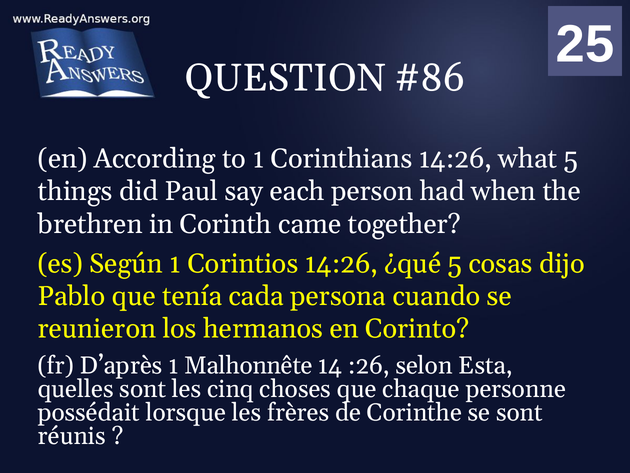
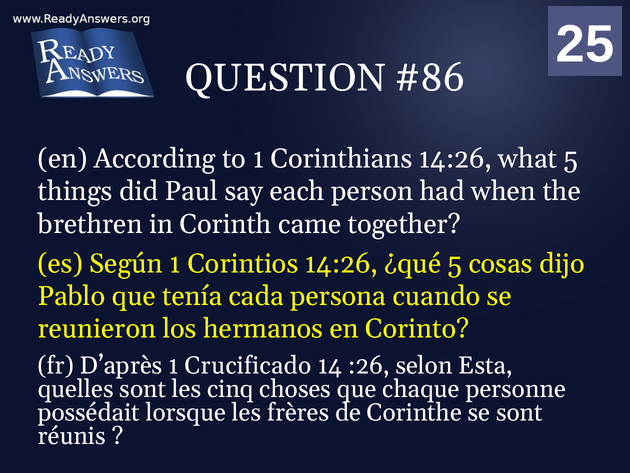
Malhonnête: Malhonnête -> Crucificado
